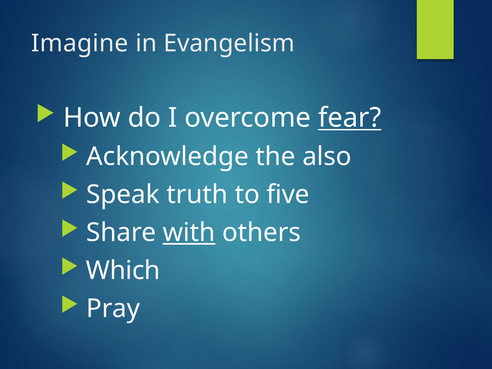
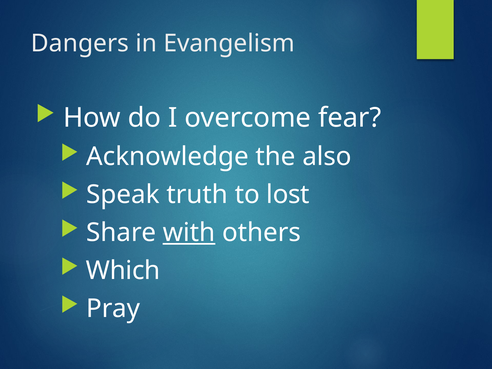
Imagine: Imagine -> Dangers
fear underline: present -> none
five: five -> lost
